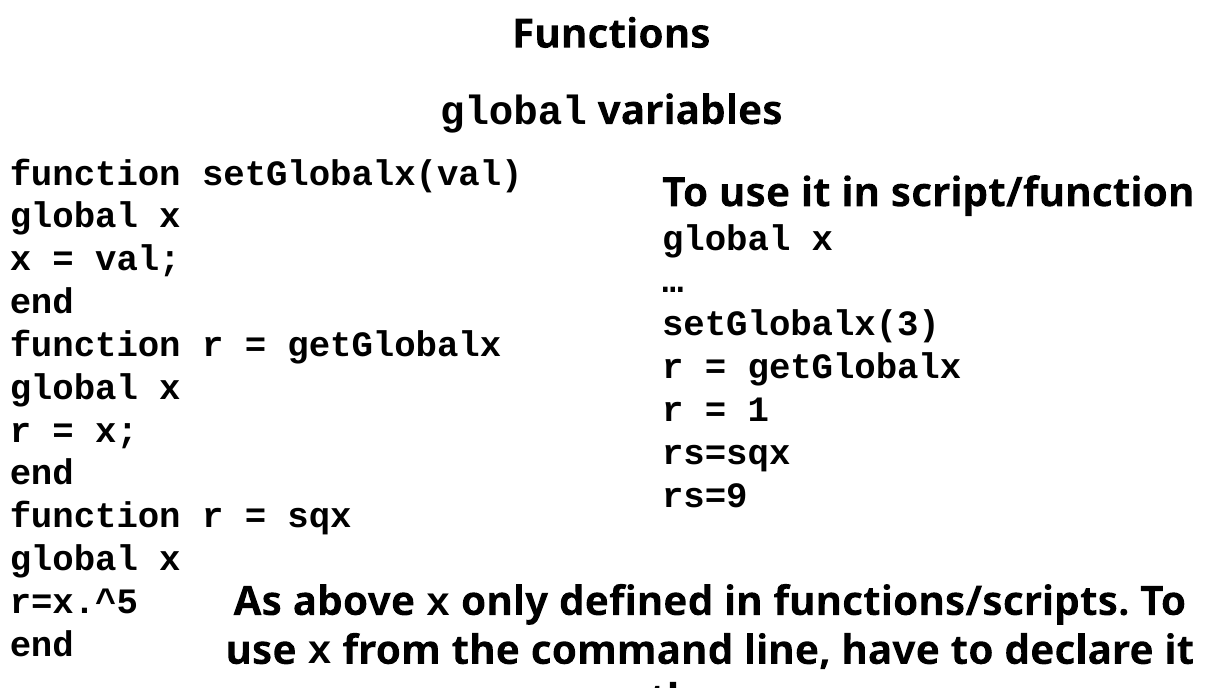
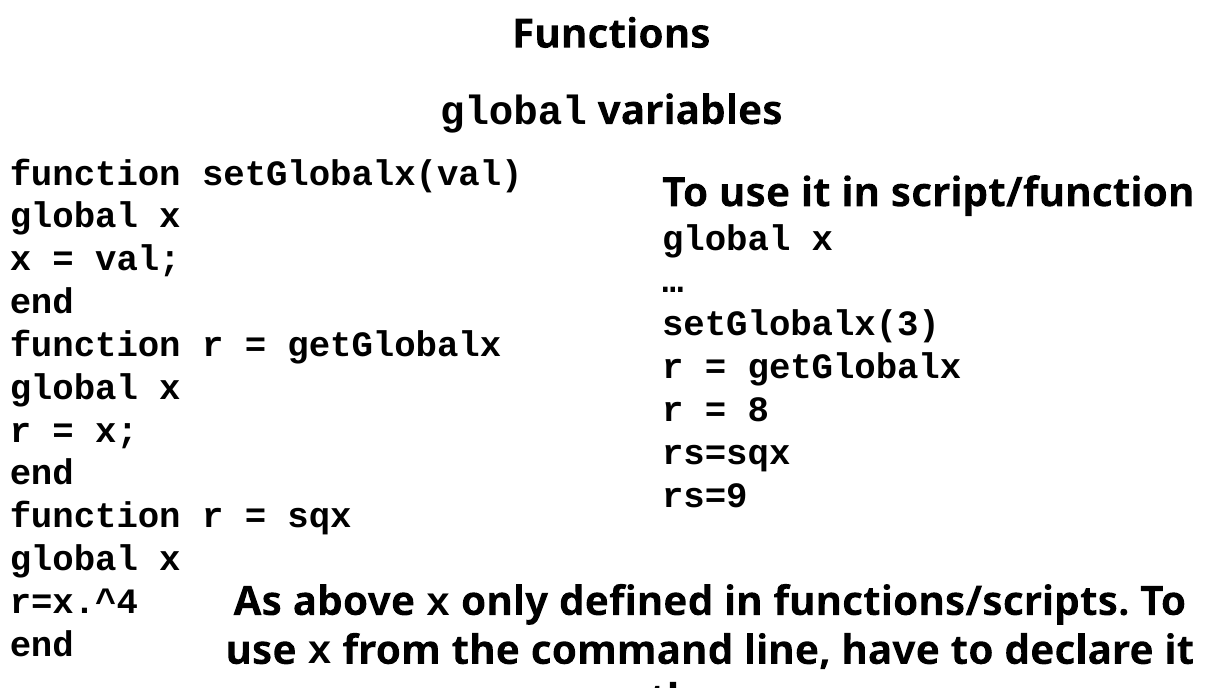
1: 1 -> 8
r=x.^5: r=x.^5 -> r=x.^4
